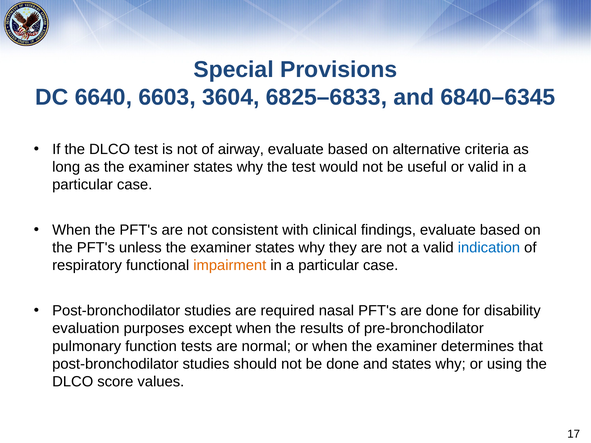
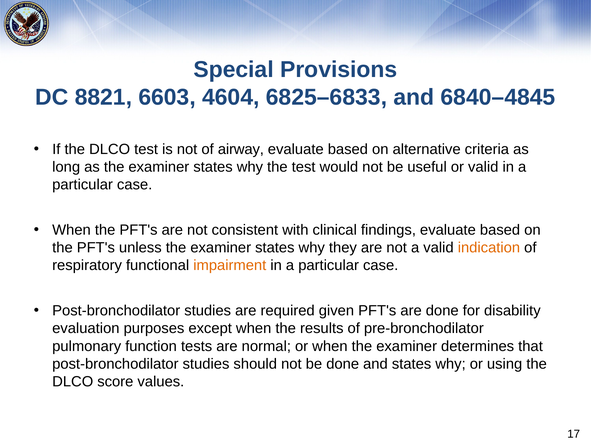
6640: 6640 -> 8821
3604: 3604 -> 4604
6840–6345: 6840–6345 -> 6840–4845
indication colour: blue -> orange
nasal: nasal -> given
